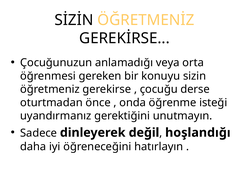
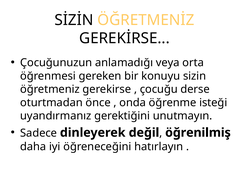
hoşlandığı: hoşlandığı -> öğrenilmiş
